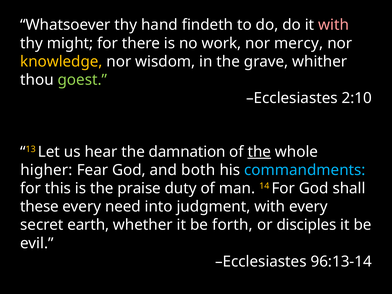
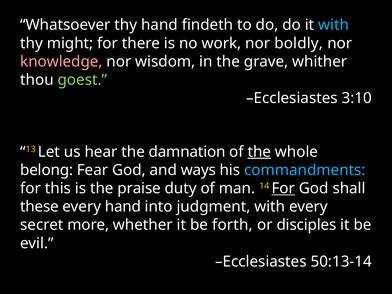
with at (334, 25) colour: pink -> light blue
mercy: mercy -> boldly
knowledge colour: yellow -> pink
2:10: 2:10 -> 3:10
higher: higher -> belong
both: both -> ways
For at (283, 188) underline: none -> present
every need: need -> hand
earth: earth -> more
96:13-14: 96:13-14 -> 50:13-14
